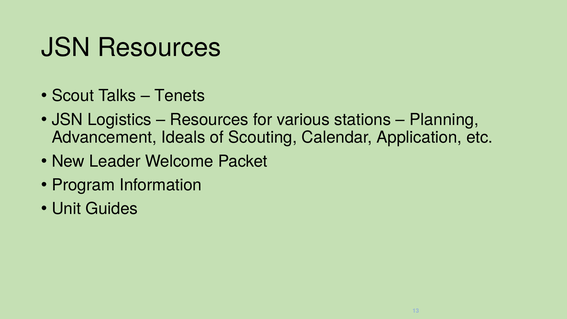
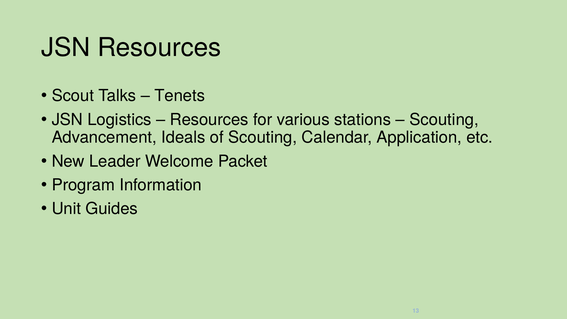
Planning at (444, 120): Planning -> Scouting
